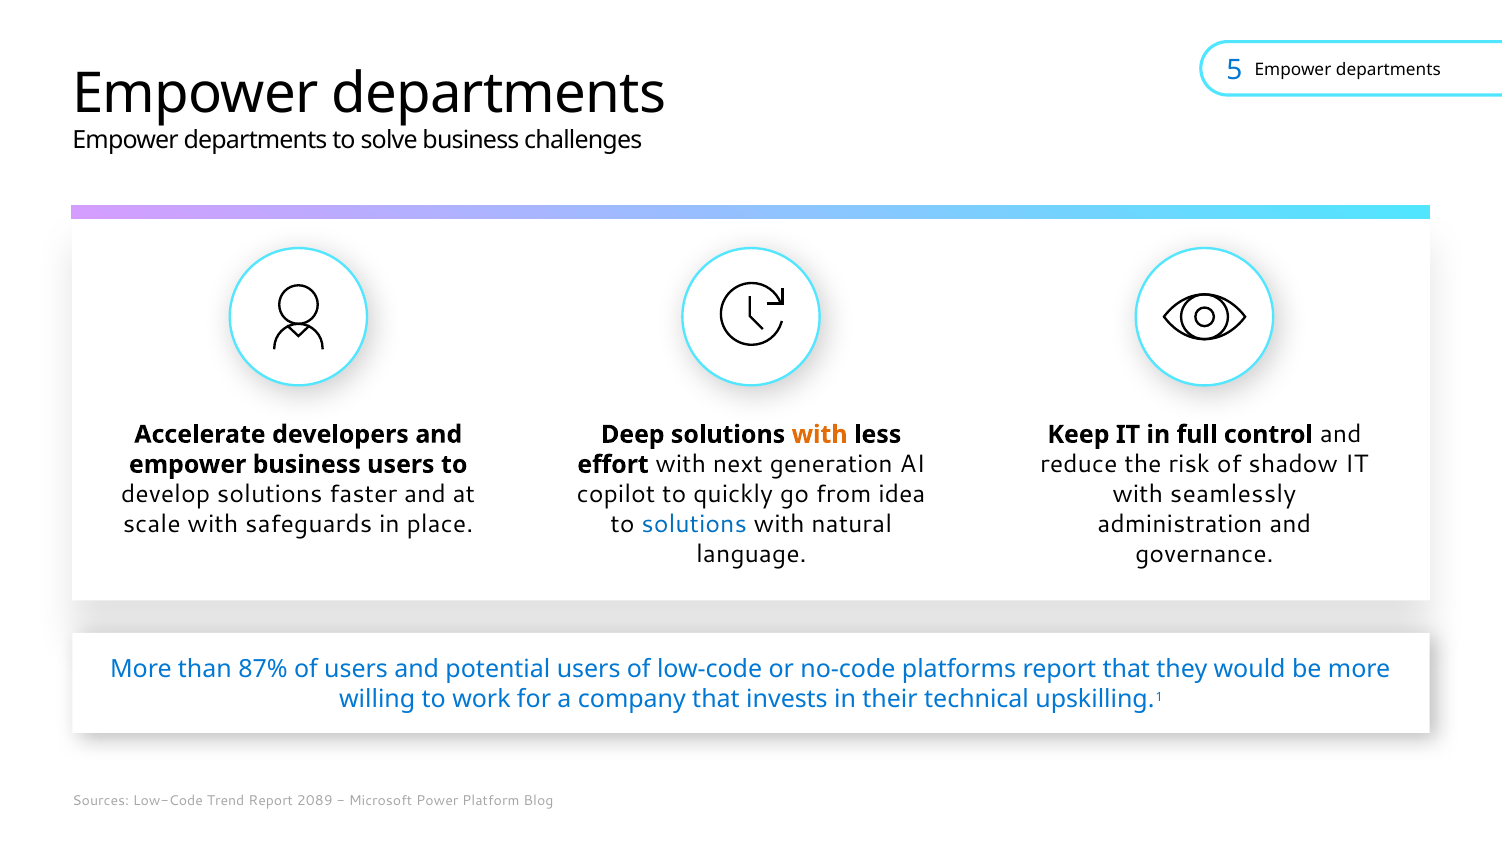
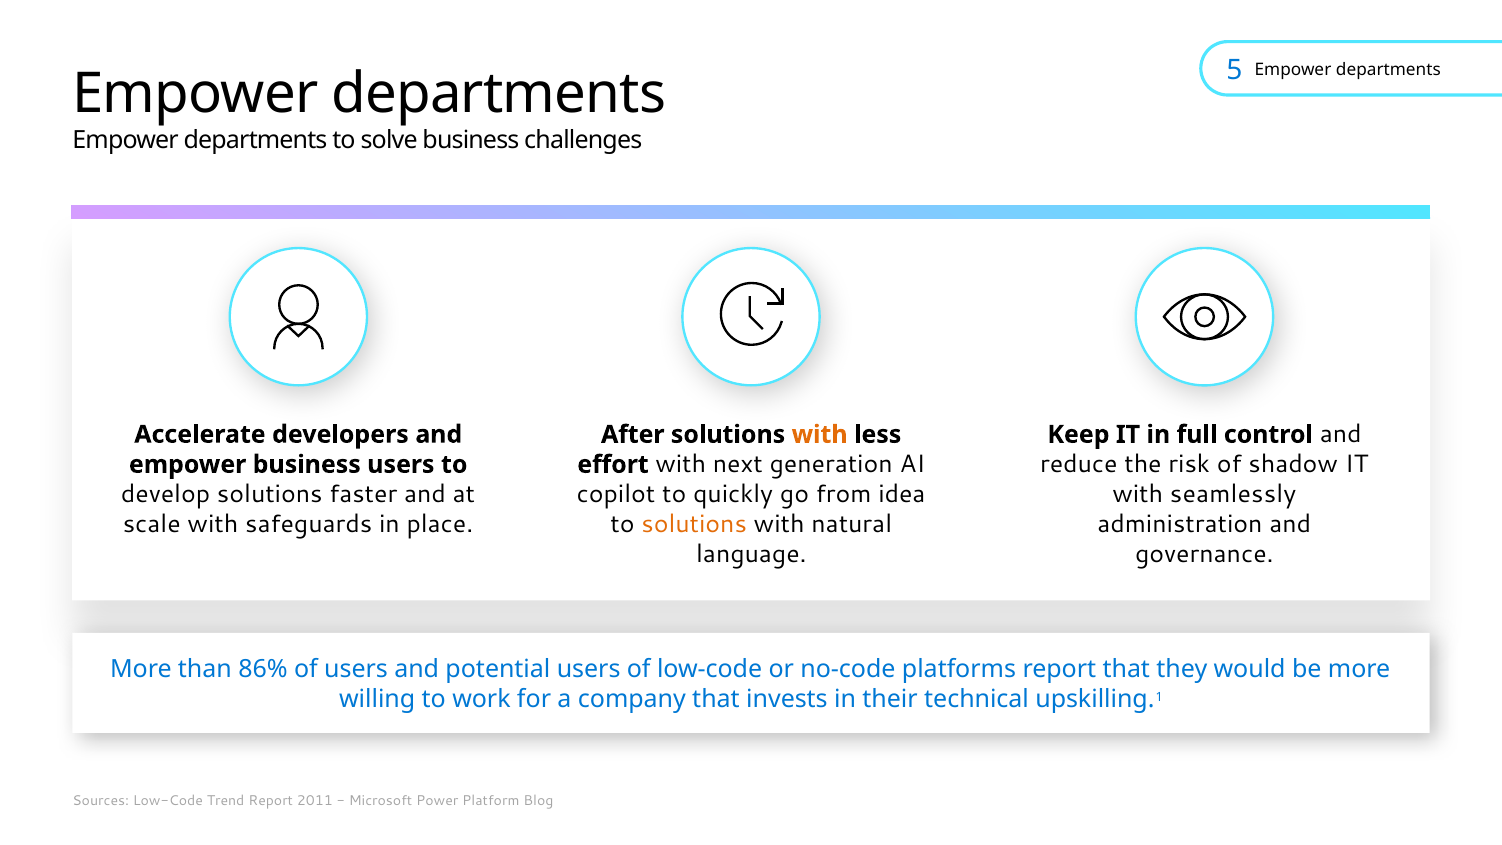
Deep: Deep -> After
solutions at (694, 525) colour: blue -> orange
87%: 87% -> 86%
2089: 2089 -> 2011
